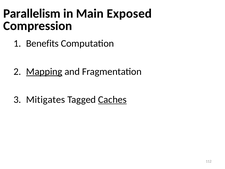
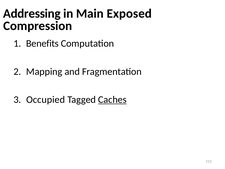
Parallelism: Parallelism -> Addressing
Mapping underline: present -> none
Mitigates: Mitigates -> Occupied
